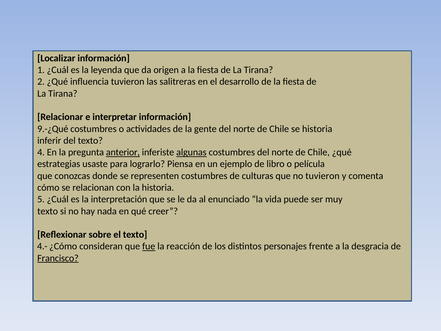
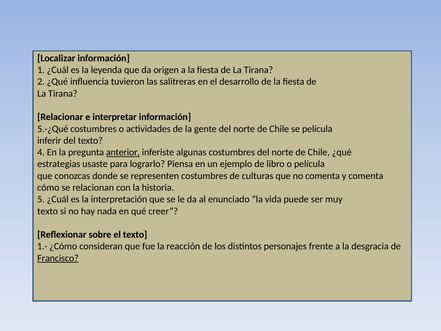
9.-¿Qué: 9.-¿Qué -> 5.-¿Qué
se historia: historia -> película
algunas underline: present -> none
no tuvieron: tuvieron -> comenta
4.-: 4.- -> 1.-
fue underline: present -> none
